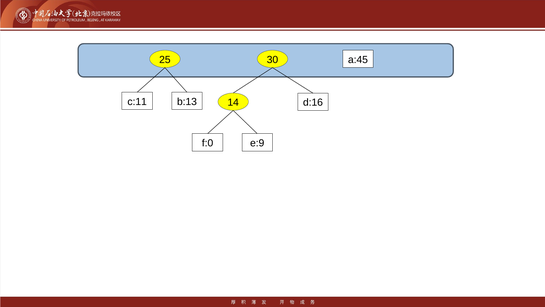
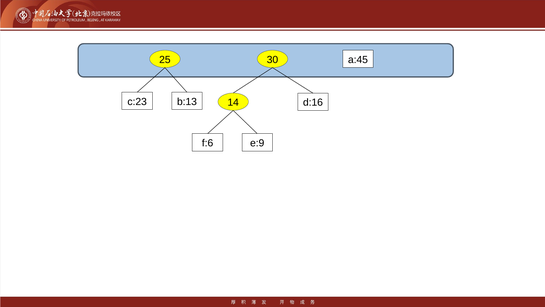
c:11: c:11 -> c:23
f:0: f:0 -> f:6
